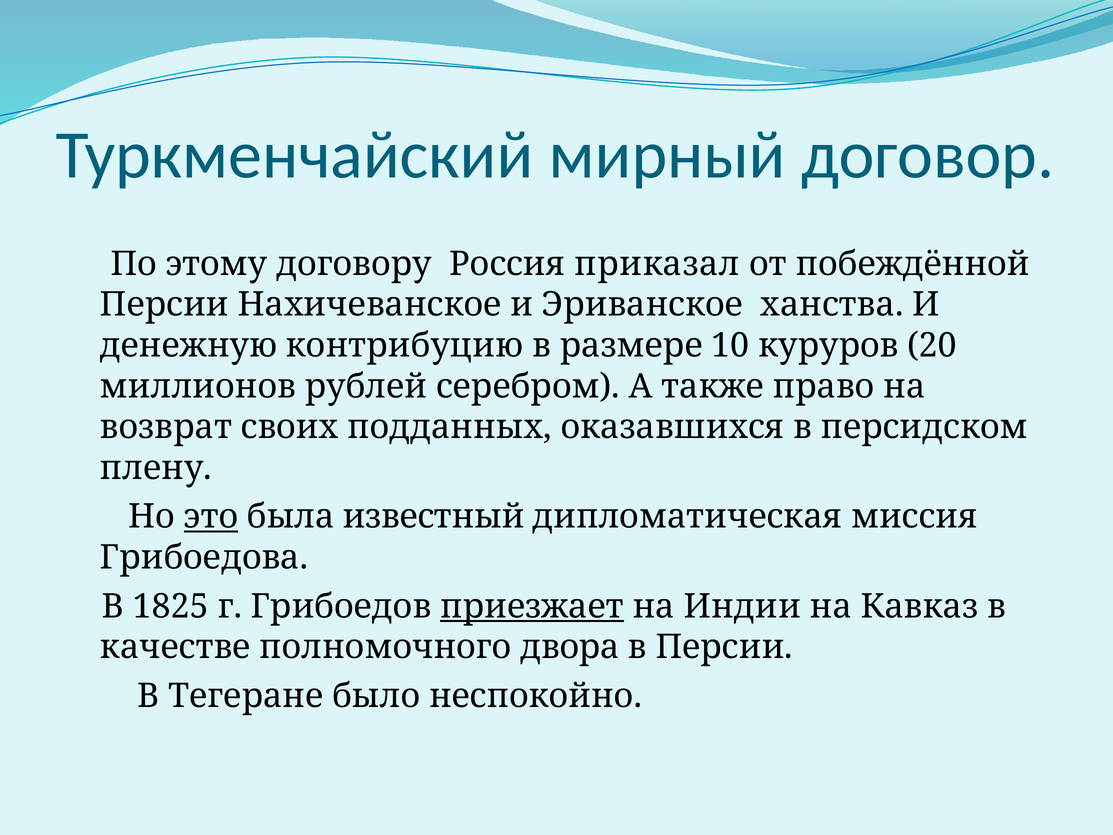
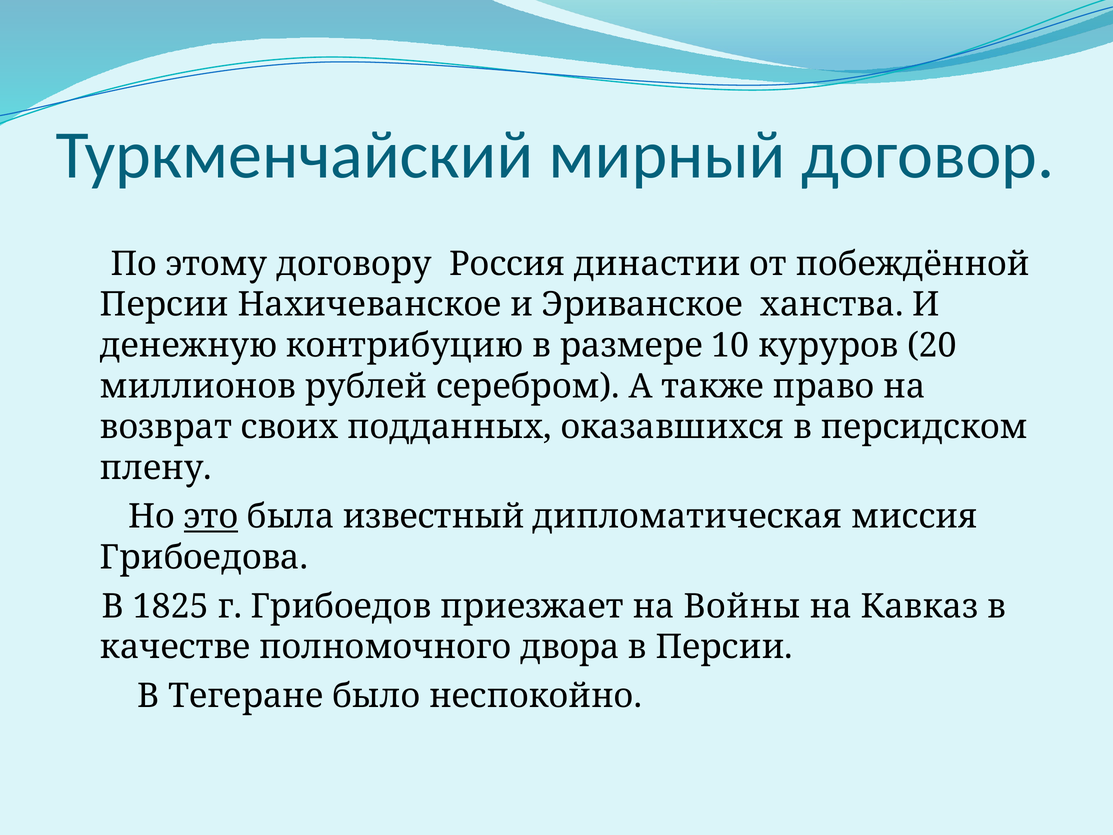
приказал: приказал -> династии
приезжает underline: present -> none
Индии: Индии -> Войны
